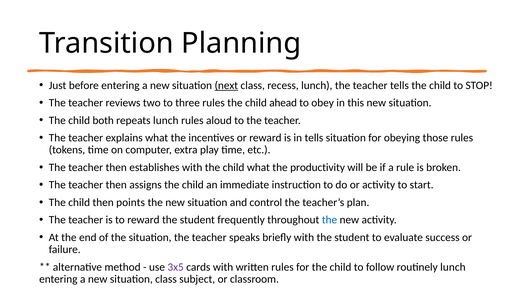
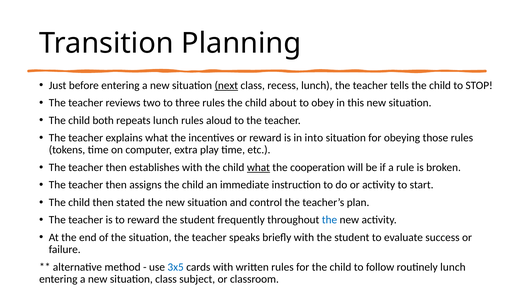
ahead: ahead -> about
in tells: tells -> into
what at (258, 168) underline: none -> present
productivity: productivity -> cooperation
points: points -> stated
3x5 colour: purple -> blue
